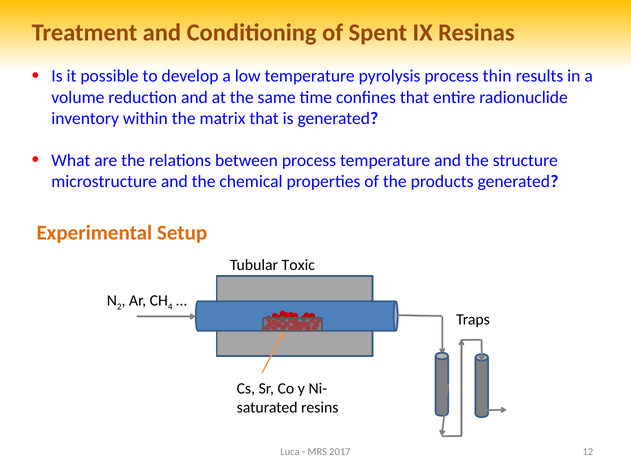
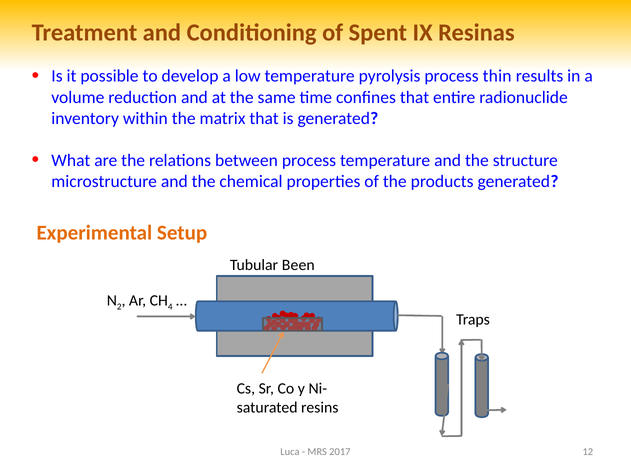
Toxic: Toxic -> Been
